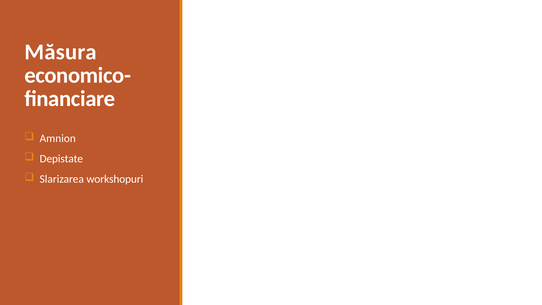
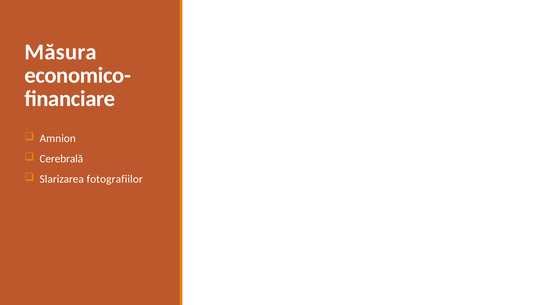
Depistate: Depistate -> Cerebrală
workshopuri: workshopuri -> fotografiilor
